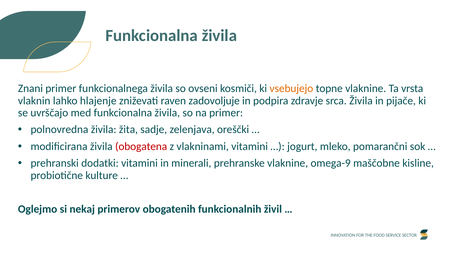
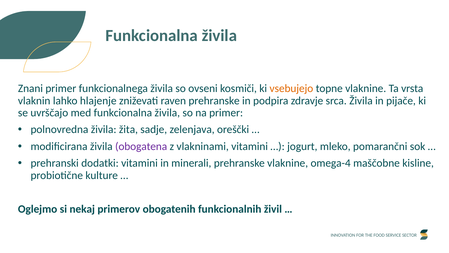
raven zadovoljuje: zadovoljuje -> prehranske
obogatena colour: red -> purple
omega-9: omega-9 -> omega-4
